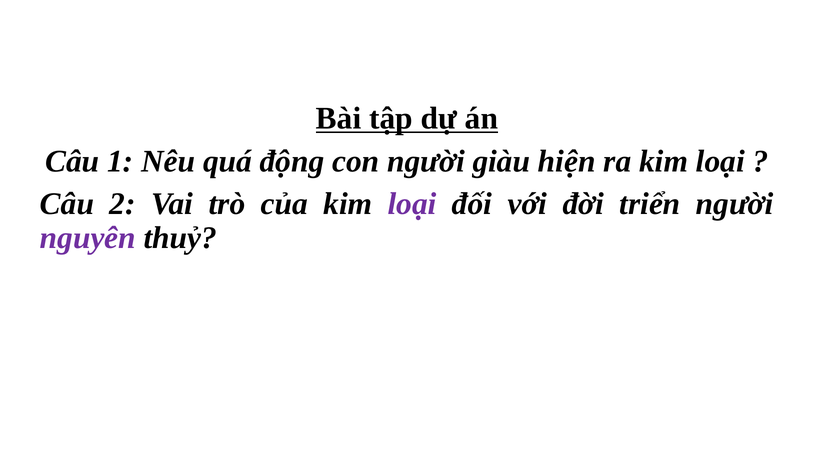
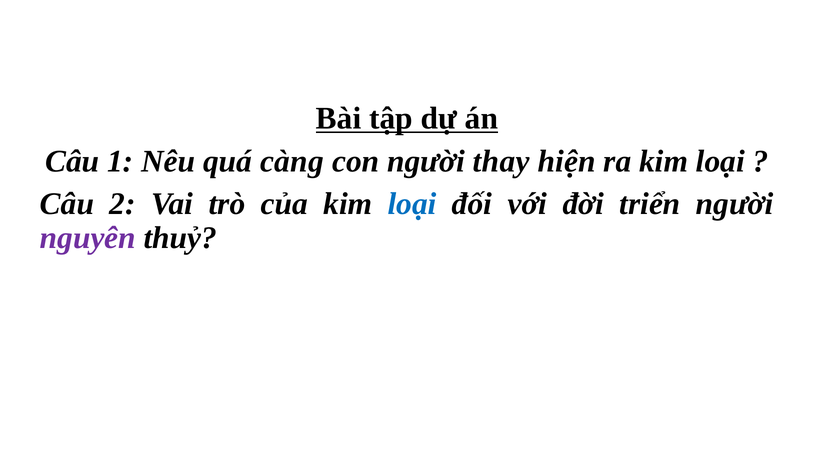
động: động -> càng
giàu: giàu -> thay
loại at (412, 204) colour: purple -> blue
